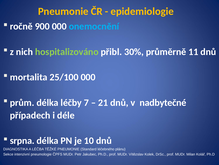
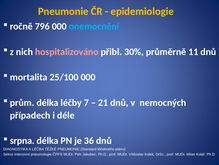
900: 900 -> 796
hospitalizováno colour: light green -> pink
nadbytečné: nadbytečné -> nemocných
10: 10 -> 36
